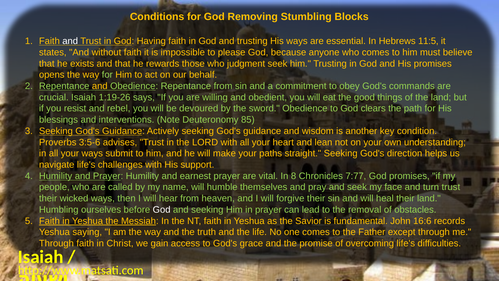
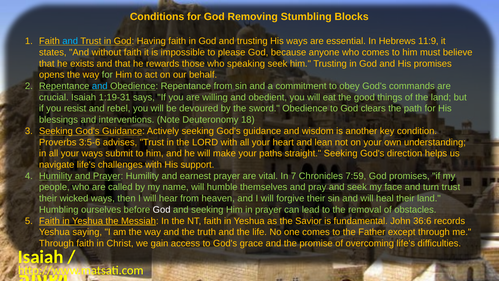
and at (70, 41) colour: white -> light blue
11:5: 11:5 -> 11:9
judgment: judgment -> speaking
and at (100, 86) colour: yellow -> light blue
1:19-26: 1:19-26 -> 1:19-31
85: 85 -> 18
8: 8 -> 7
7:77: 7:77 -> 7:59
16:6: 16:6 -> 36:6
